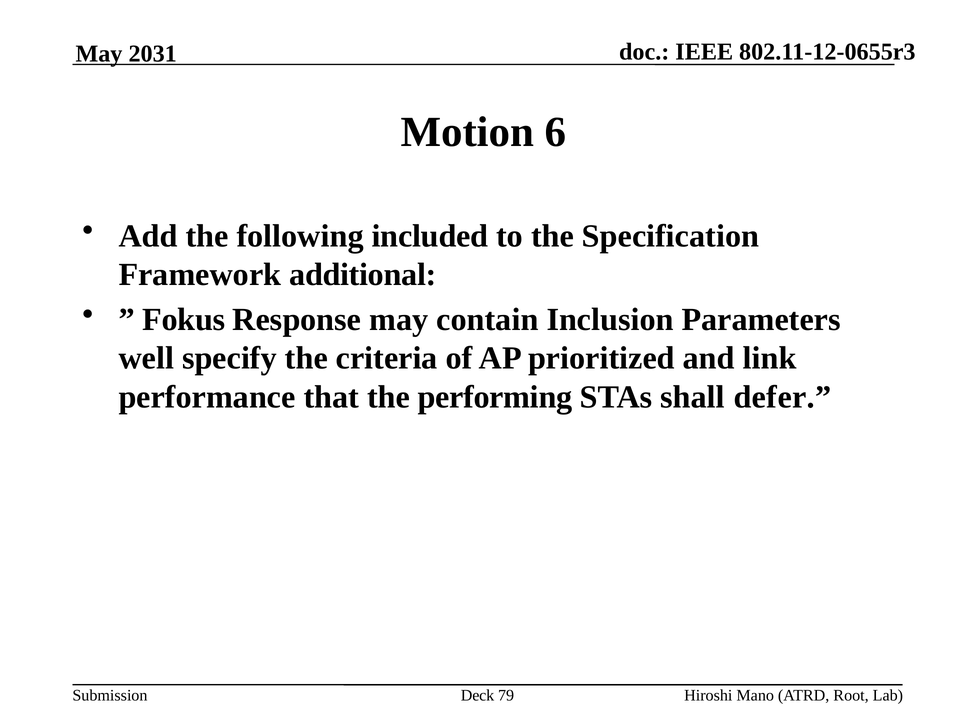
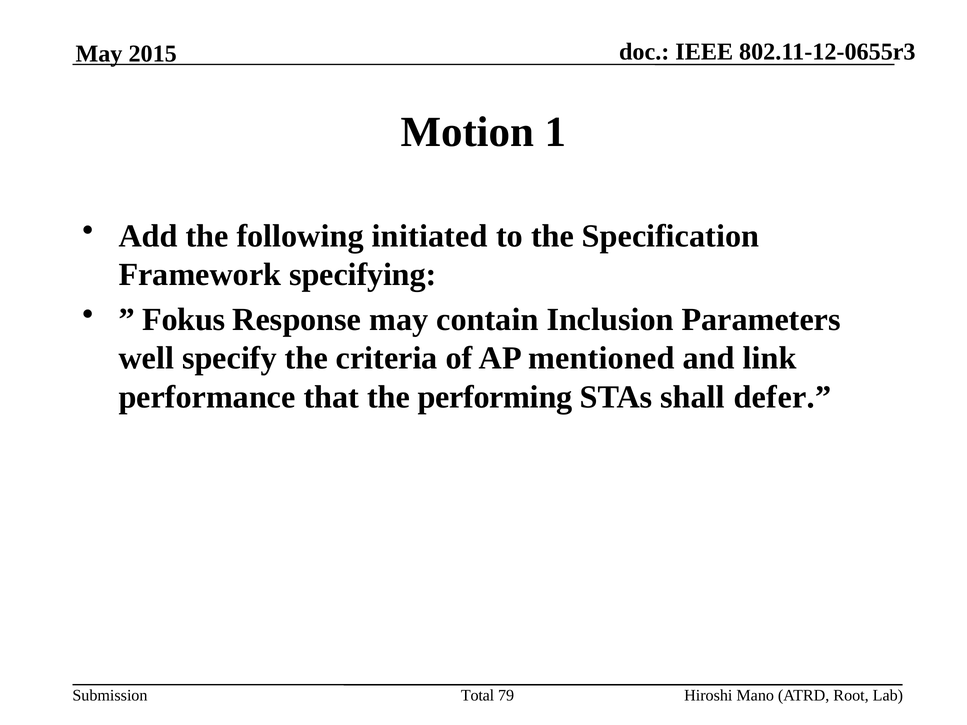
2031: 2031 -> 2015
6: 6 -> 1
included: included -> initiated
additional: additional -> specifying
prioritized: prioritized -> mentioned
Deck: Deck -> Total
